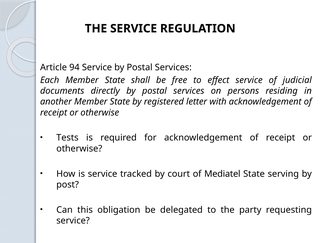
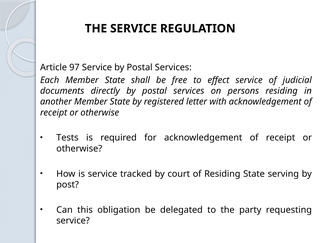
94: 94 -> 97
of Mediatel: Mediatel -> Residing
